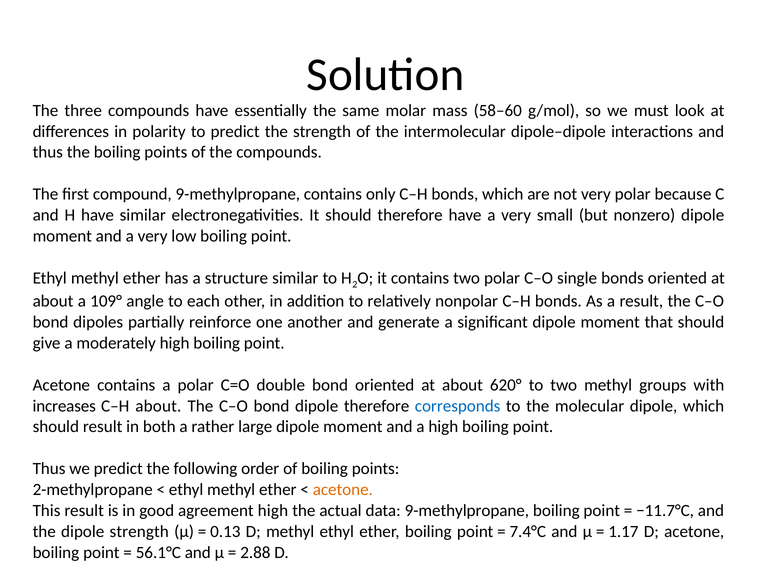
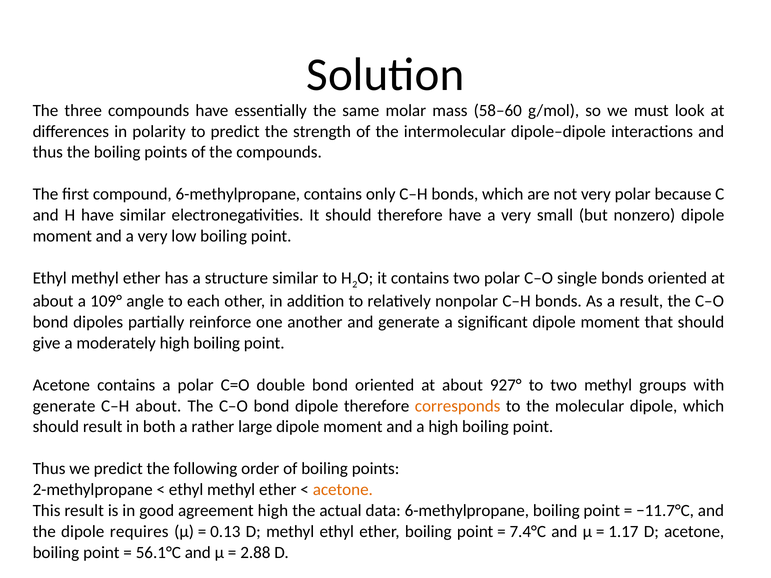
compound 9-methylpropane: 9-methylpropane -> 6-methylpropane
620°: 620° -> 927°
increases at (64, 406): increases -> generate
corresponds colour: blue -> orange
data 9-methylpropane: 9-methylpropane -> 6-methylpropane
dipole strength: strength -> requires
